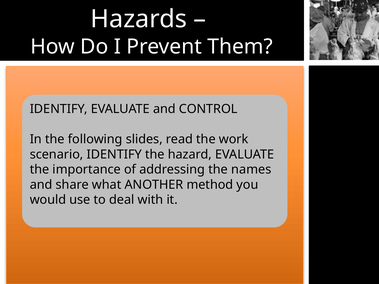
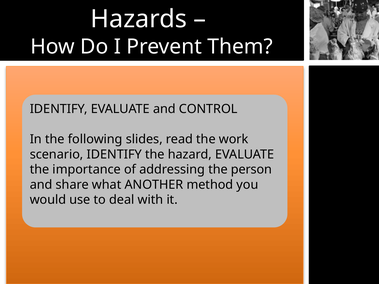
names: names -> person
